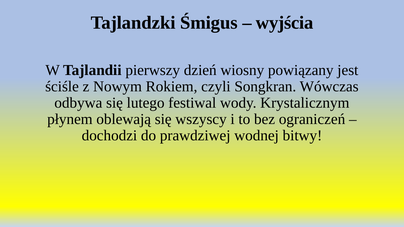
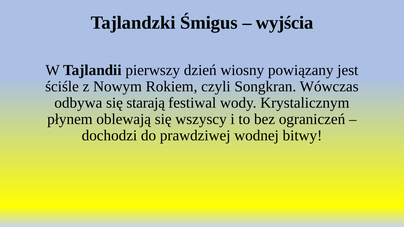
lutego: lutego -> starają
